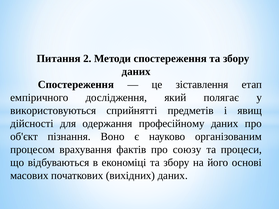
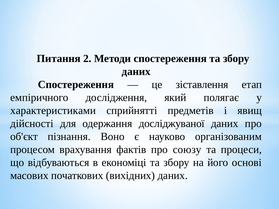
використовуються: використовуються -> характеристиками
професійному: професійному -> досліджуваної
